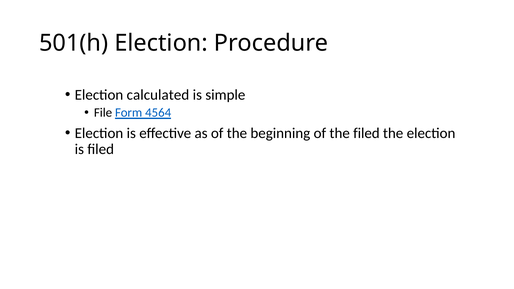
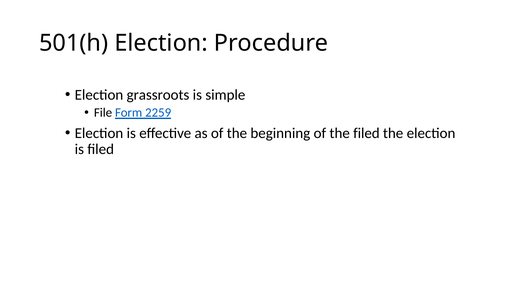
calculated: calculated -> grassroots
4564: 4564 -> 2259
